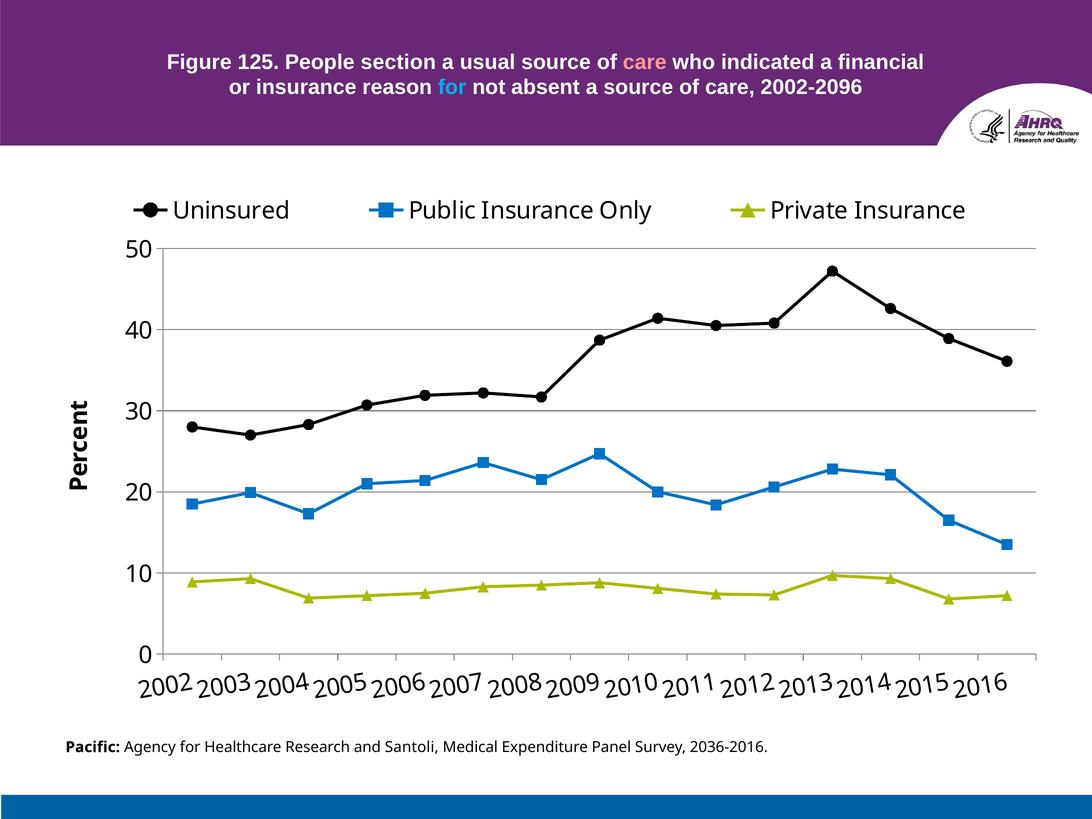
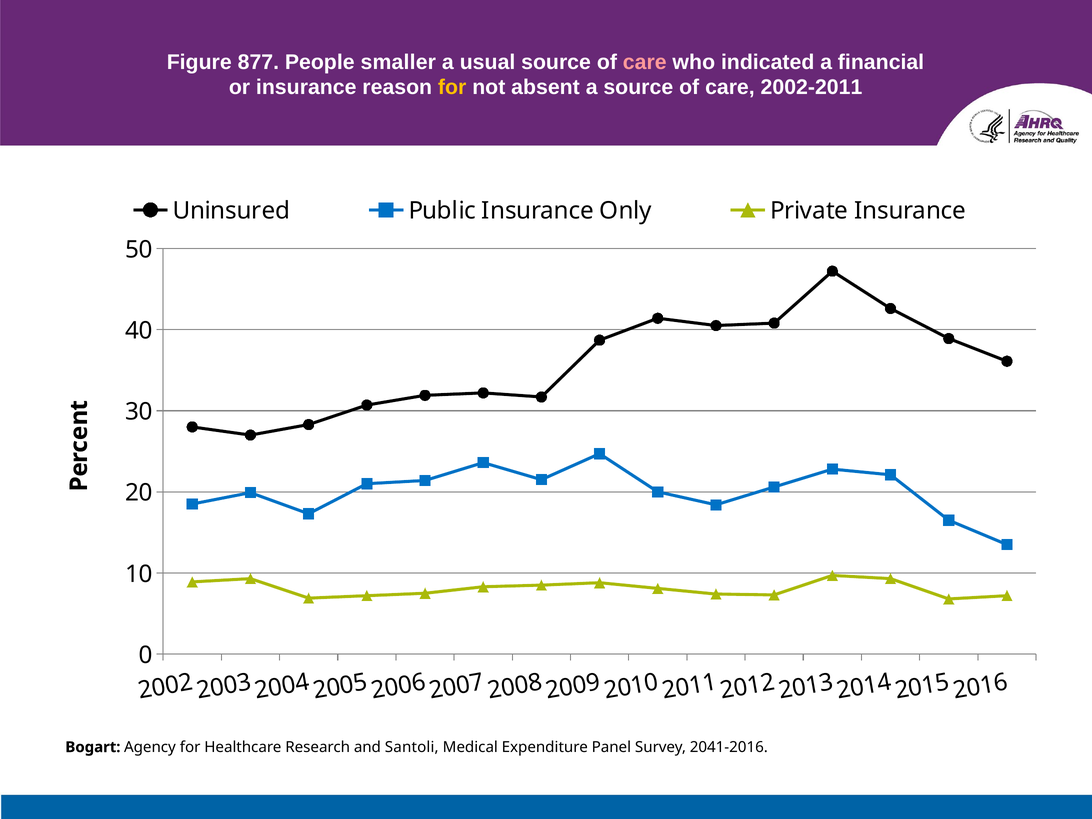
125: 125 -> 877
section: section -> smaller
for at (452, 87) colour: light blue -> yellow
2002-2096: 2002-2096 -> 2002-2011
Pacific: Pacific -> Bogart
2036-2016: 2036-2016 -> 2041-2016
